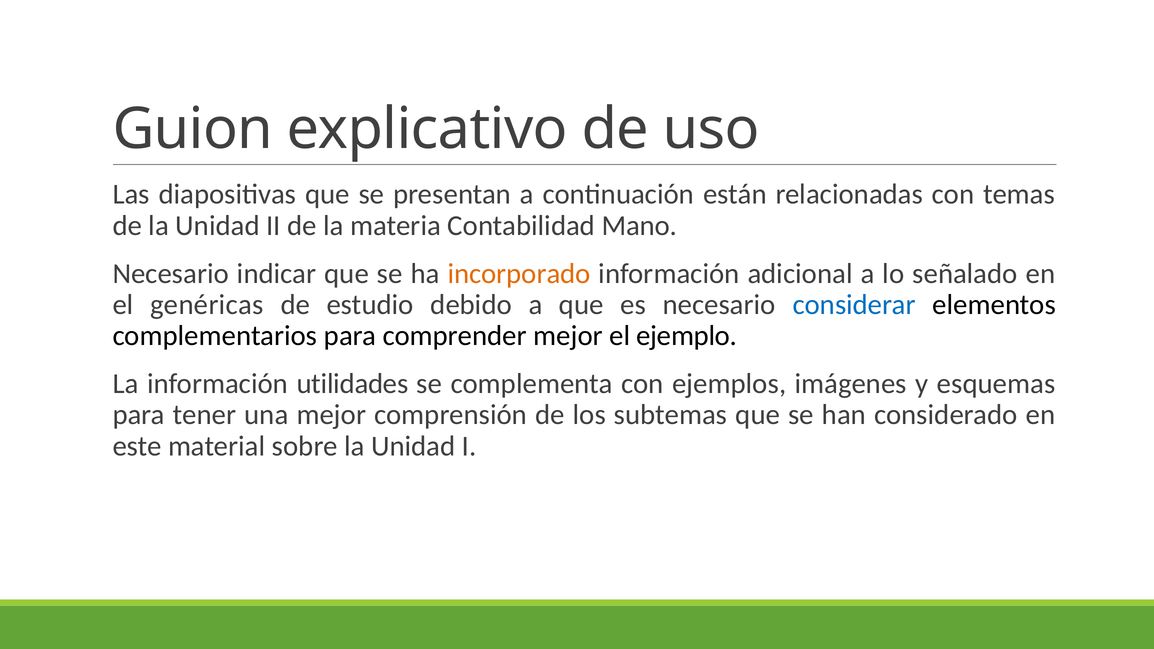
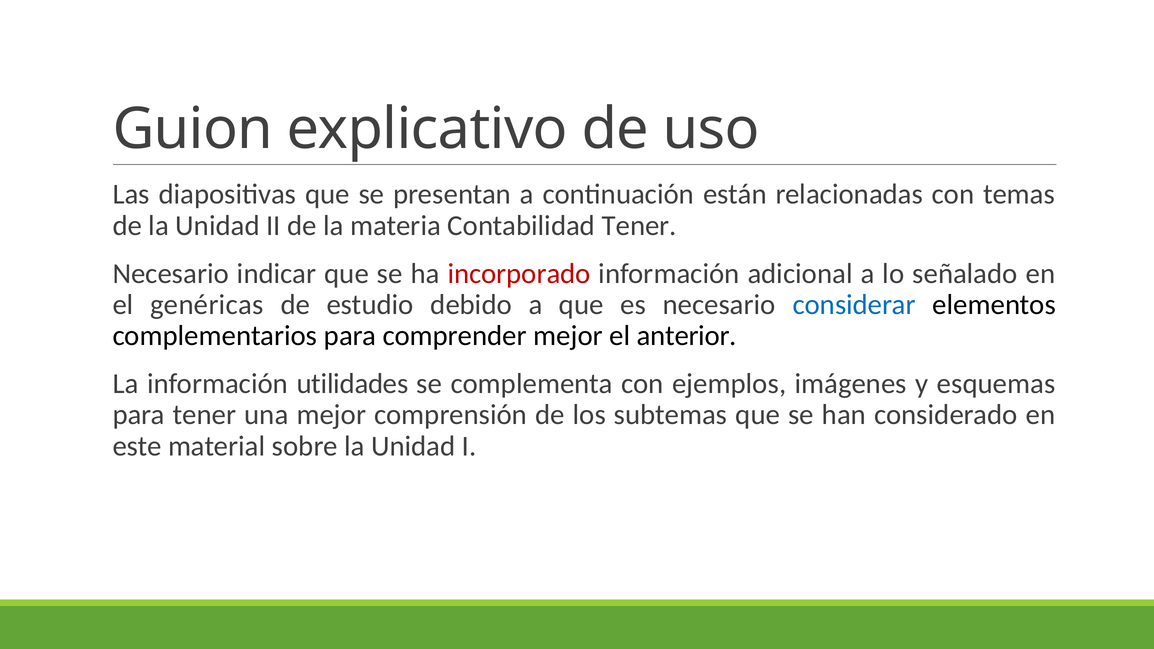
Contabilidad Mano: Mano -> Tener
incorporado colour: orange -> red
ejemplo: ejemplo -> anterior
